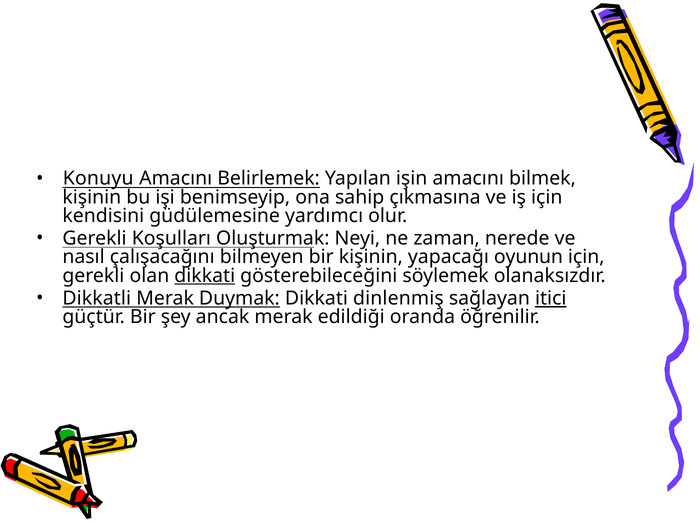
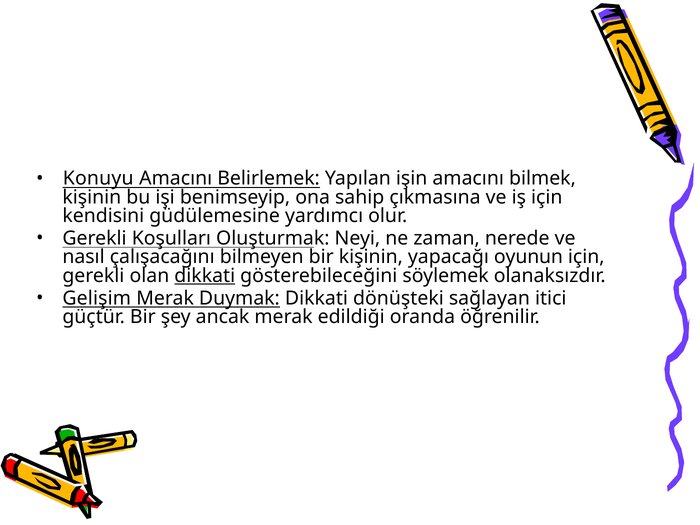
Dikkatli: Dikkatli -> Gelişim
dinlenmiş: dinlenmiş -> dönüşteki
itici underline: present -> none
